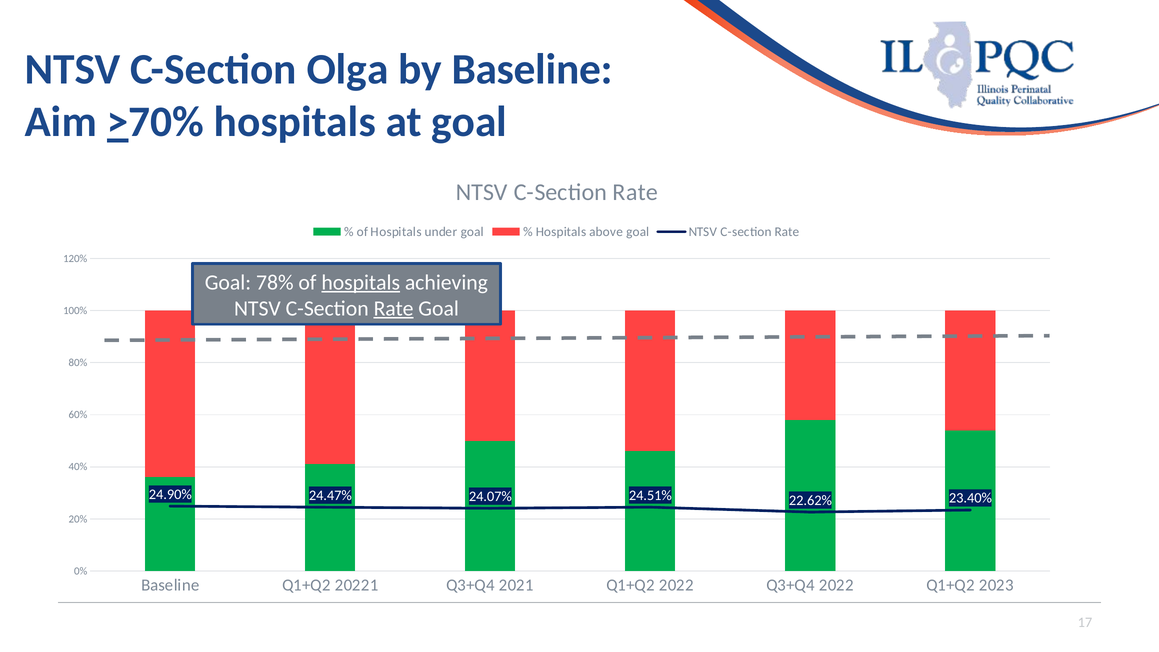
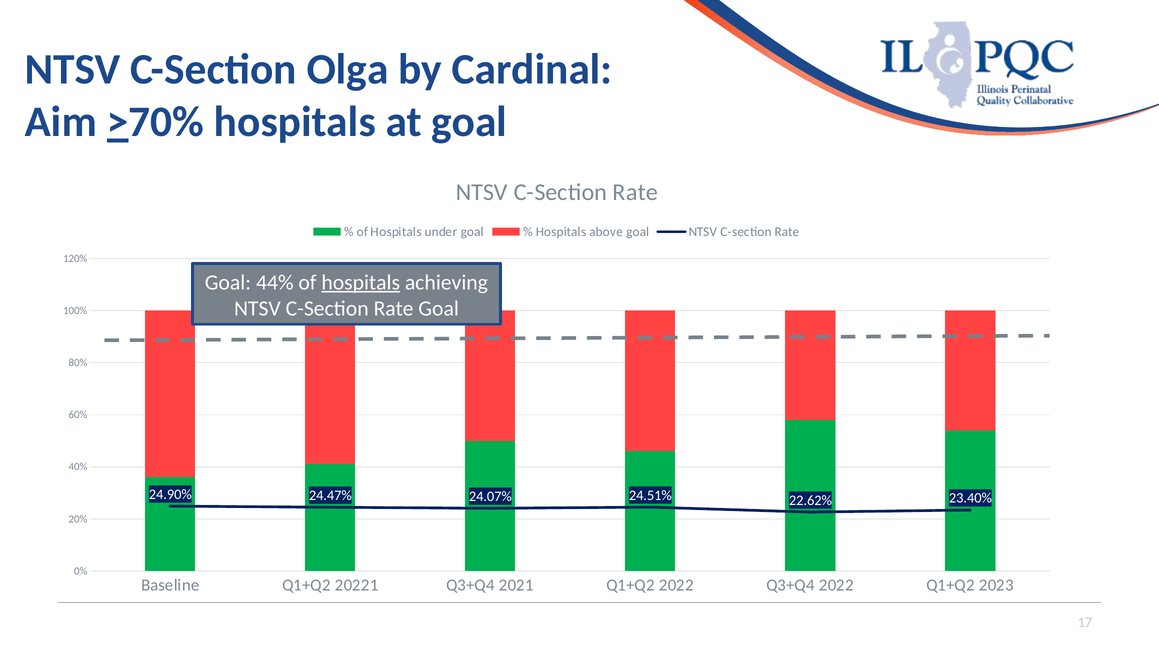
by Baseline: Baseline -> Cardinal
78%: 78% -> 44%
Rate at (394, 308) underline: present -> none
